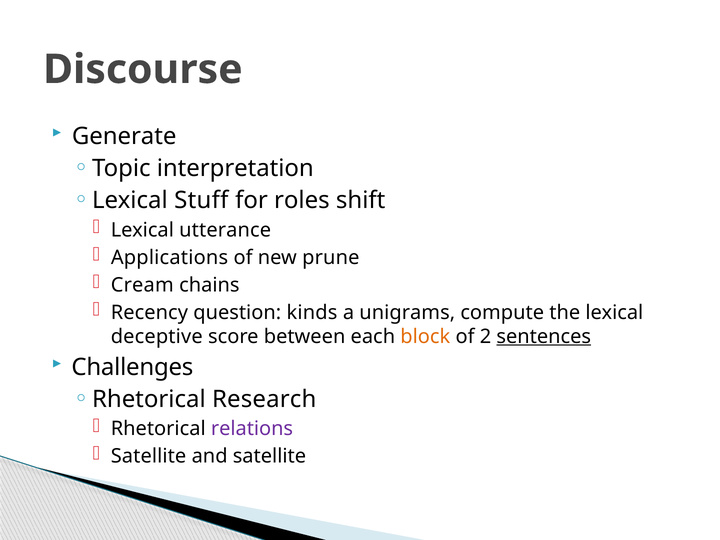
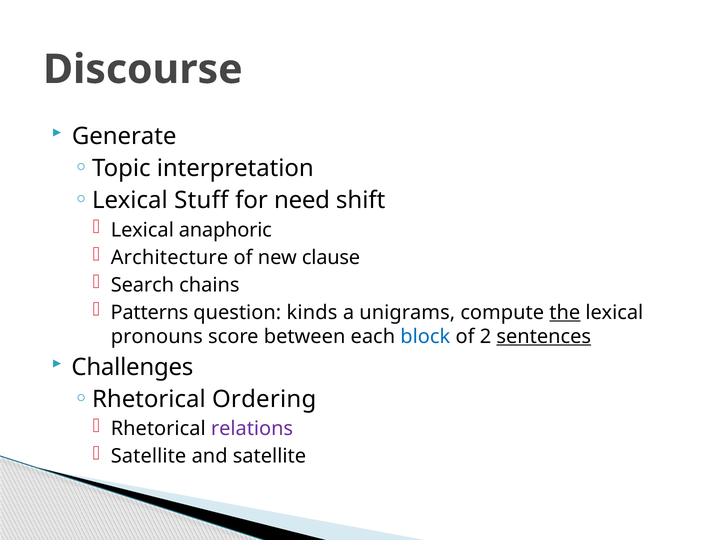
roles: roles -> need
utterance: utterance -> anaphoric
Applications: Applications -> Architecture
prune: prune -> clause
Cream: Cream -> Search
Recency: Recency -> Patterns
the underline: none -> present
deceptive: deceptive -> pronouns
block colour: orange -> blue
Research: Research -> Ordering
